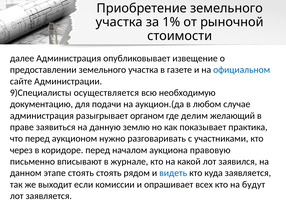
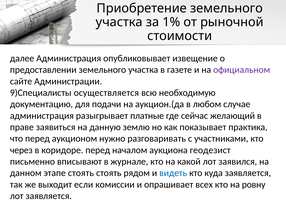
официальном colour: blue -> purple
органом: органом -> платные
делим: делим -> сейчас
правовую: правовую -> геодезист
будут: будут -> ровну
